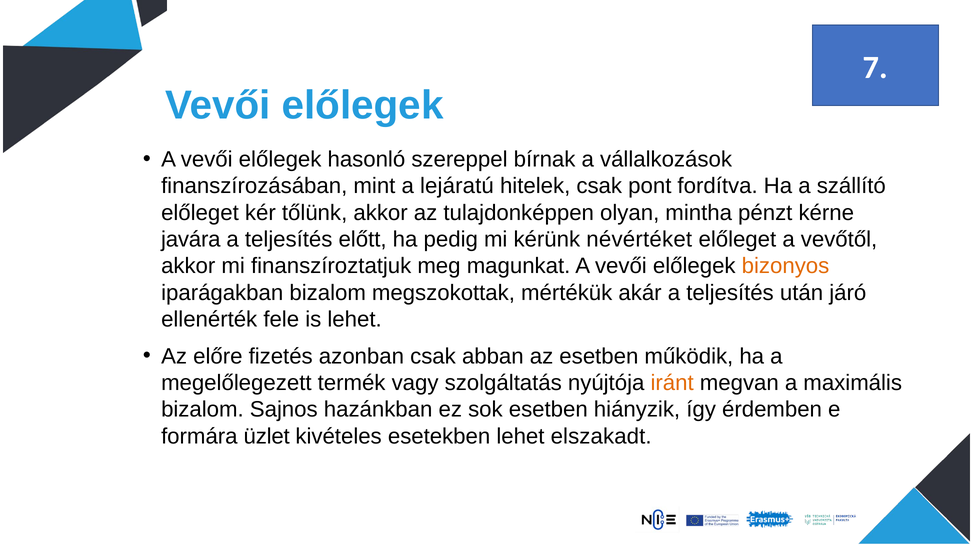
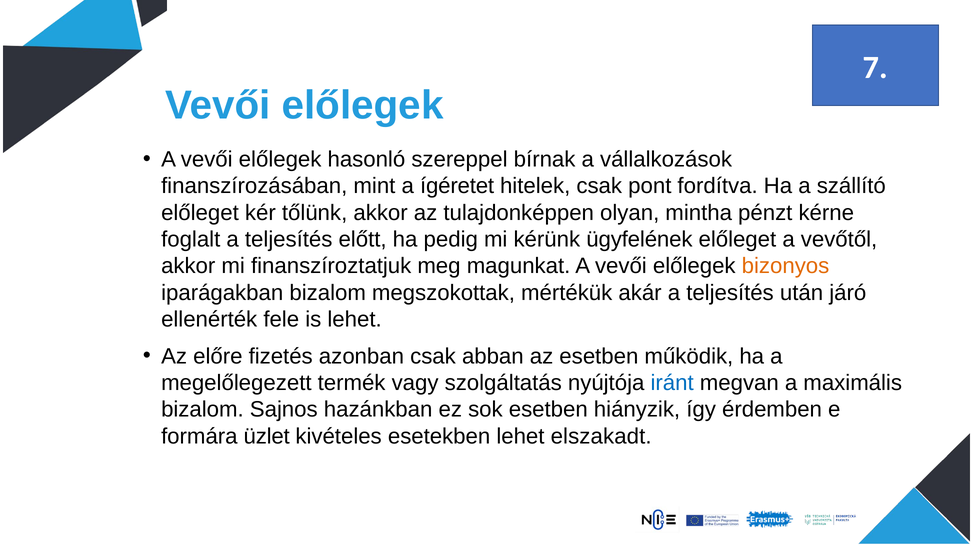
lejáratú: lejáratú -> ígéretet
javára: javára -> foglalt
névértéket: névértéket -> ügyfelének
iránt colour: orange -> blue
